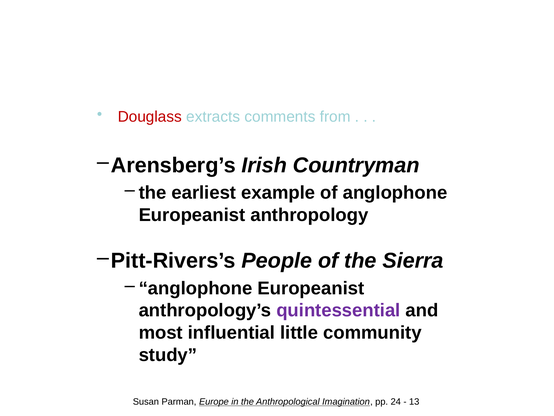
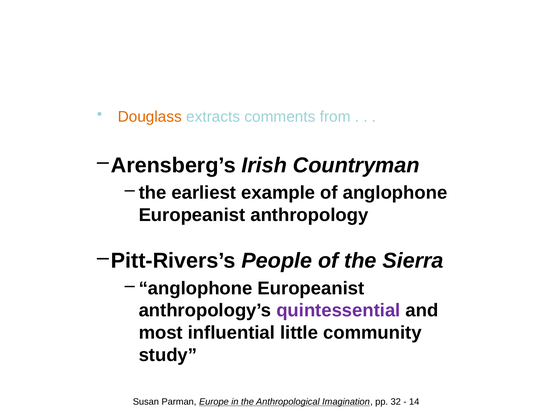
Douglass colour: red -> orange
24: 24 -> 32
13: 13 -> 14
